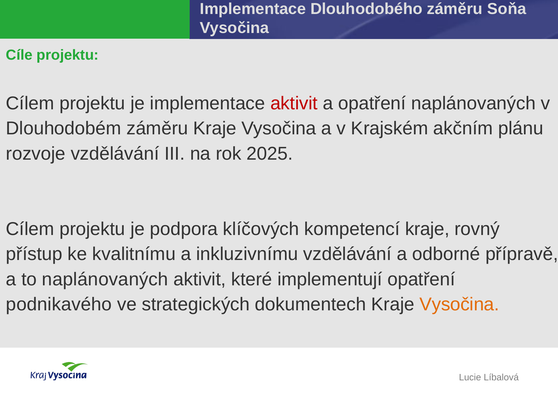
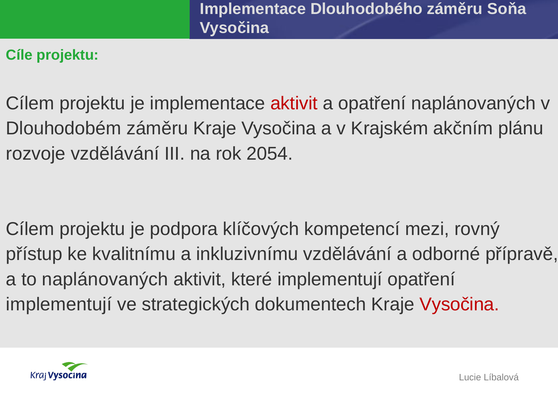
2025: 2025 -> 2054
kompetencí kraje: kraje -> mezi
podnikavého at (59, 305): podnikavého -> implementují
Vysočina at (459, 305) colour: orange -> red
